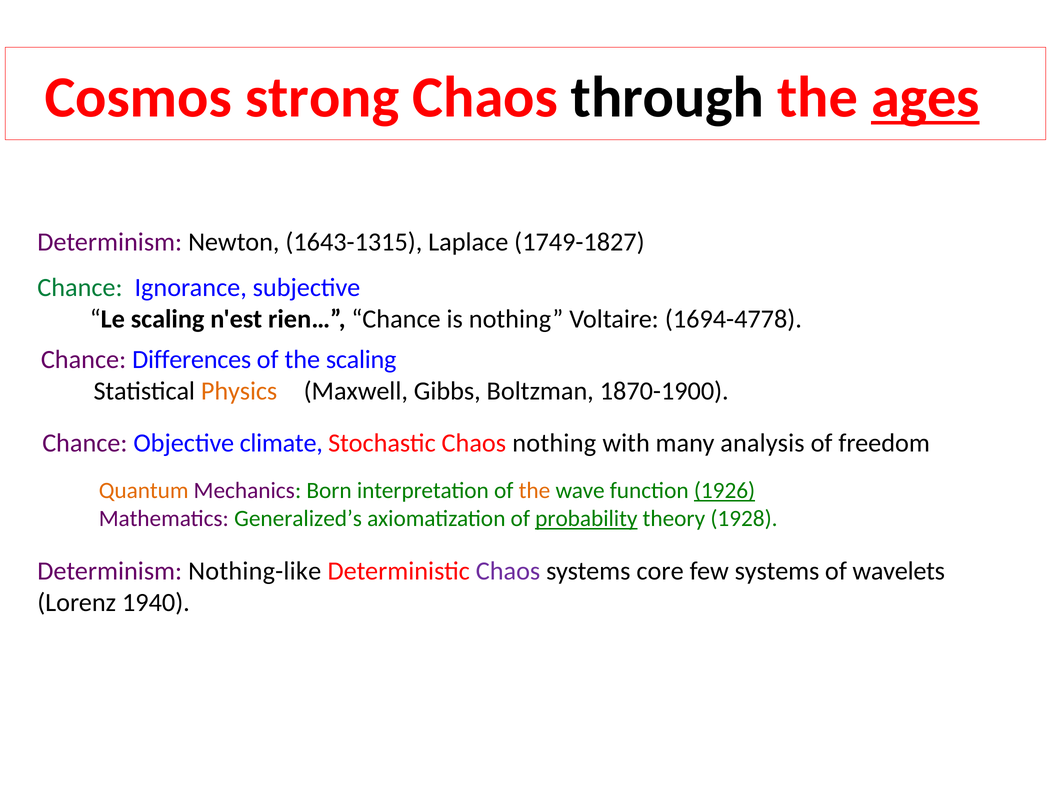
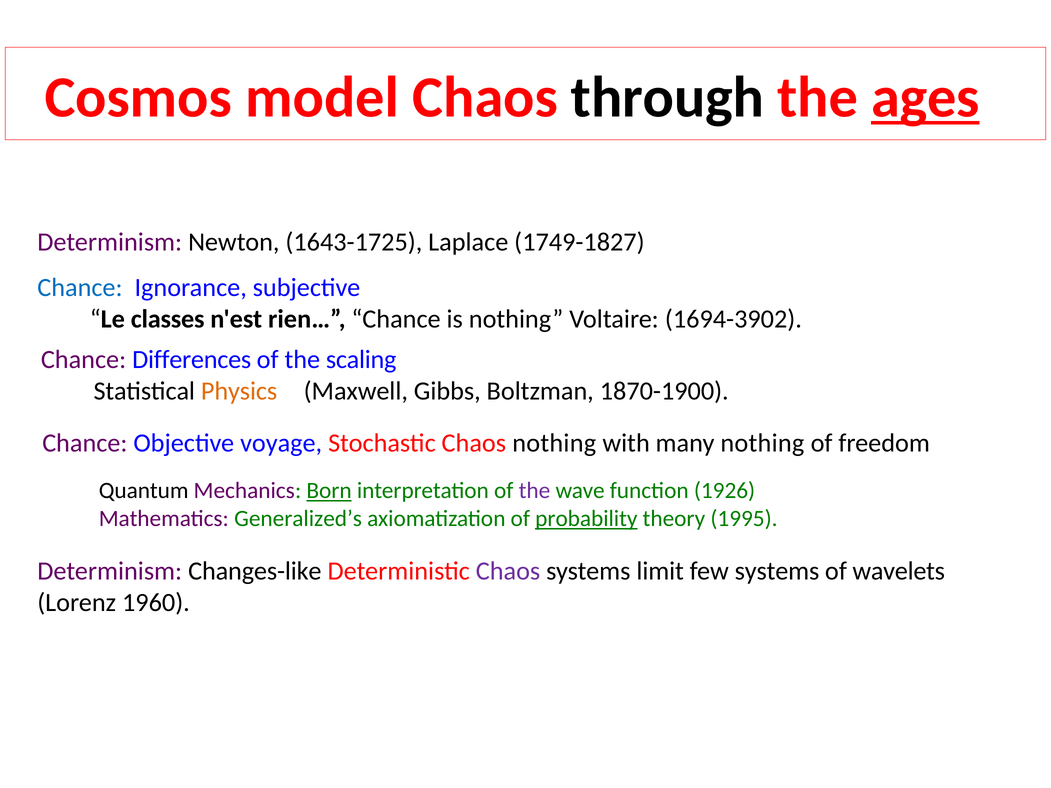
strong: strong -> model
1643-1315: 1643-1315 -> 1643-1725
Chance at (80, 287) colour: green -> blue
Le scaling: scaling -> classes
1694-4778: 1694-4778 -> 1694-3902
climate: climate -> voyage
many analysis: analysis -> nothing
Quantum colour: orange -> black
Born underline: none -> present
the at (534, 491) colour: orange -> purple
1926 underline: present -> none
1928: 1928 -> 1995
Nothing-like: Nothing-like -> Changes-like
core: core -> limit
1940: 1940 -> 1960
